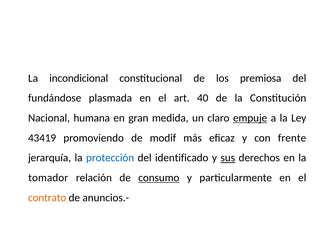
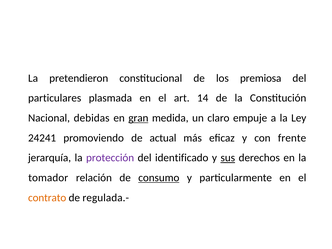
incondicional: incondicional -> pretendieron
fundándose: fundándose -> particulares
40: 40 -> 14
humana: humana -> debidas
gran underline: none -> present
empuje underline: present -> none
43419: 43419 -> 24241
modif: modif -> actual
protección colour: blue -> purple
anuncios.-: anuncios.- -> regulada.-
